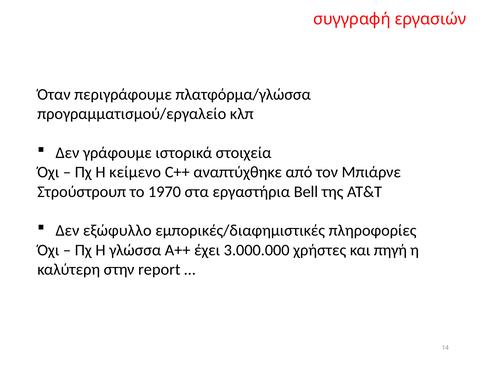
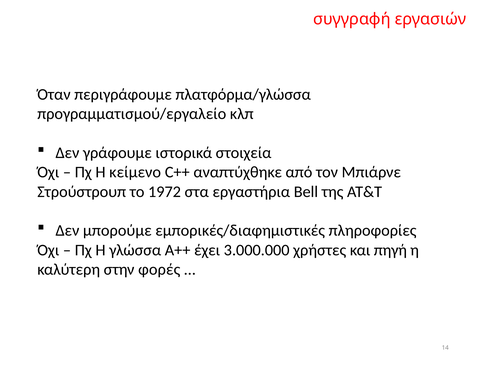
1970: 1970 -> 1972
εξώφυλλο: εξώφυλλο -> μπορούμε
report: report -> φορές
